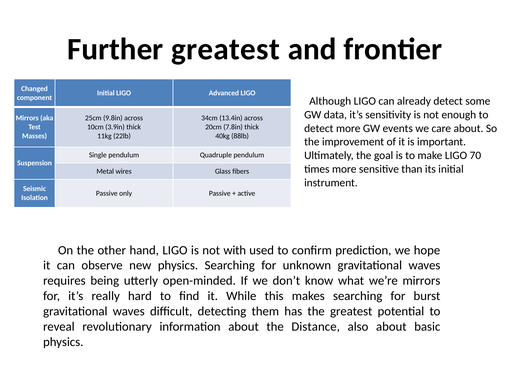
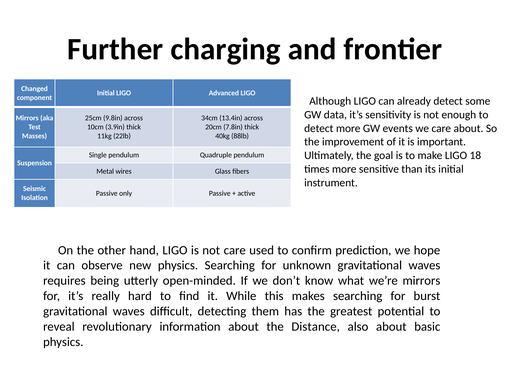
Further greatest: greatest -> charging
70: 70 -> 18
not with: with -> care
